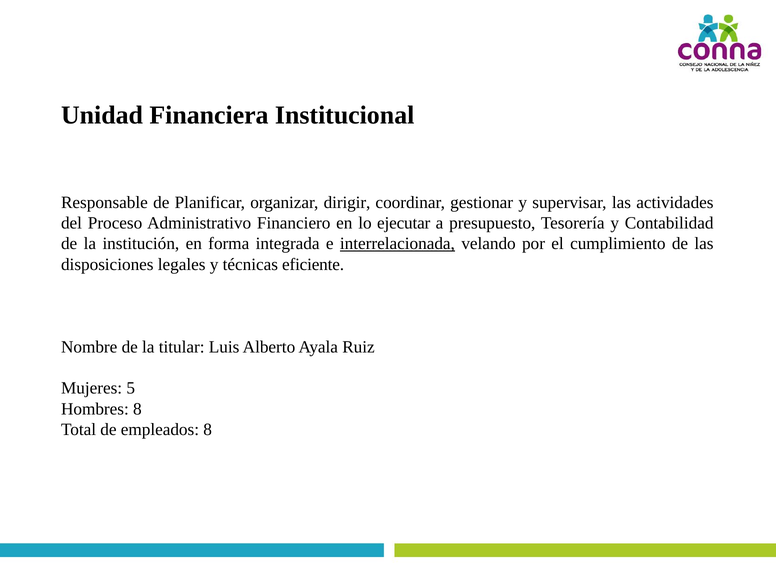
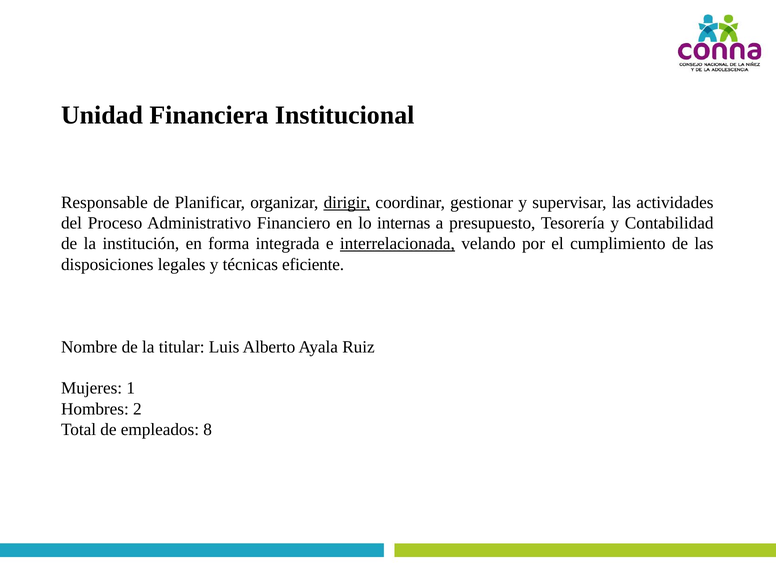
dirigir underline: none -> present
ejecutar: ejecutar -> internas
5: 5 -> 1
Hombres 8: 8 -> 2
